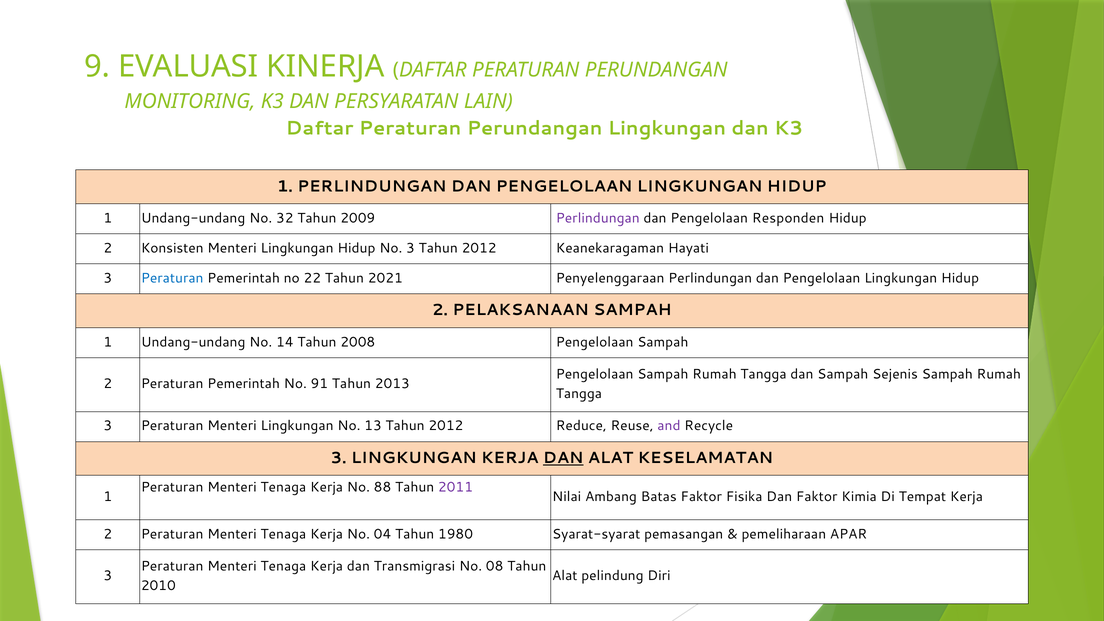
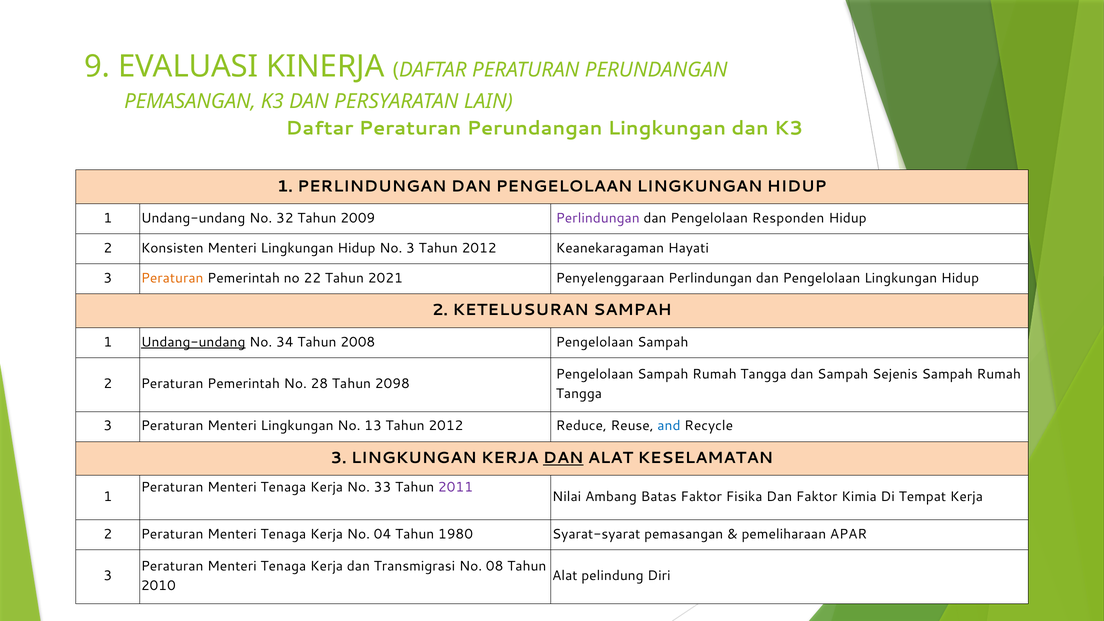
MONITORING at (190, 101): MONITORING -> PEMASANGAN
Peraturan at (172, 278) colour: blue -> orange
PELAKSANAAN: PELAKSANAAN -> KETELUSURAN
Undang-undang at (193, 342) underline: none -> present
14: 14 -> 34
91: 91 -> 28
2013: 2013 -> 2098
and colour: purple -> blue
88: 88 -> 33
